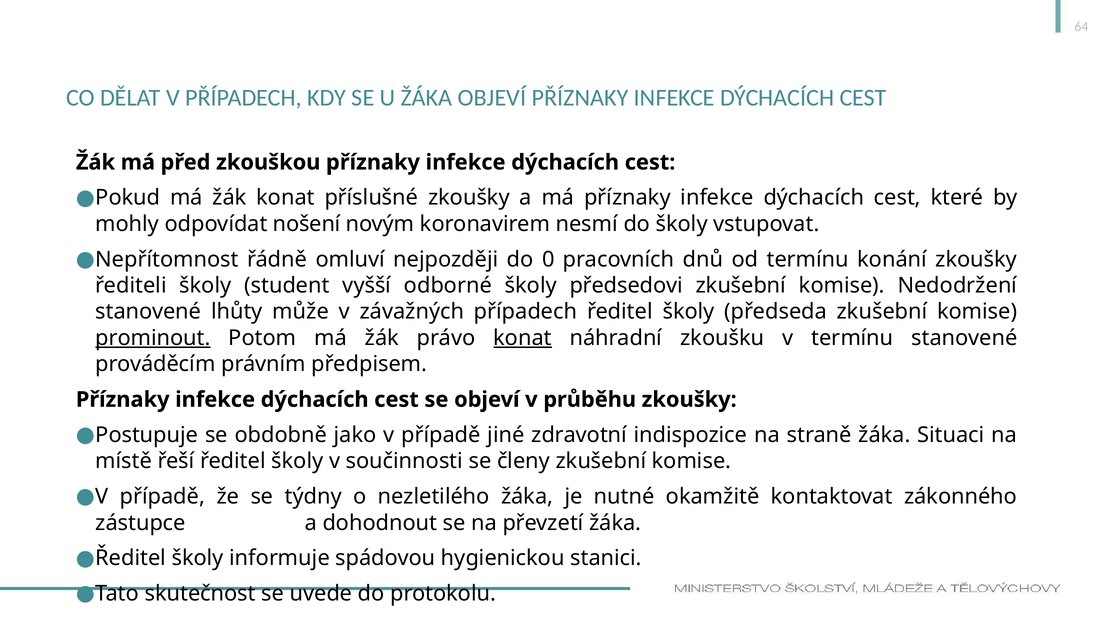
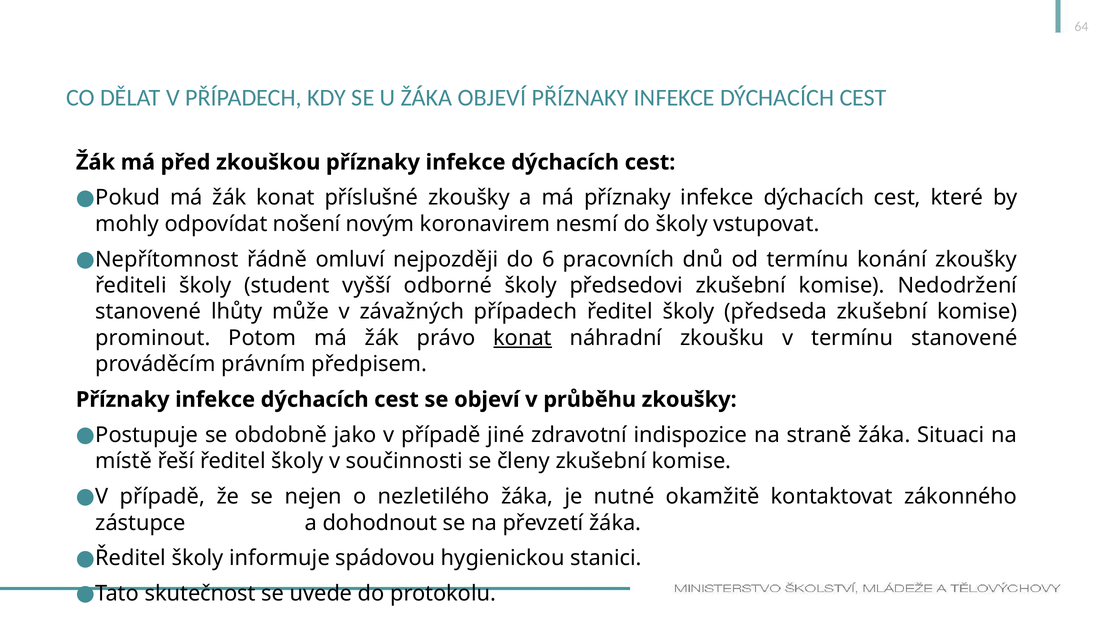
0: 0 -> 6
prominout underline: present -> none
týdny: týdny -> nejen
